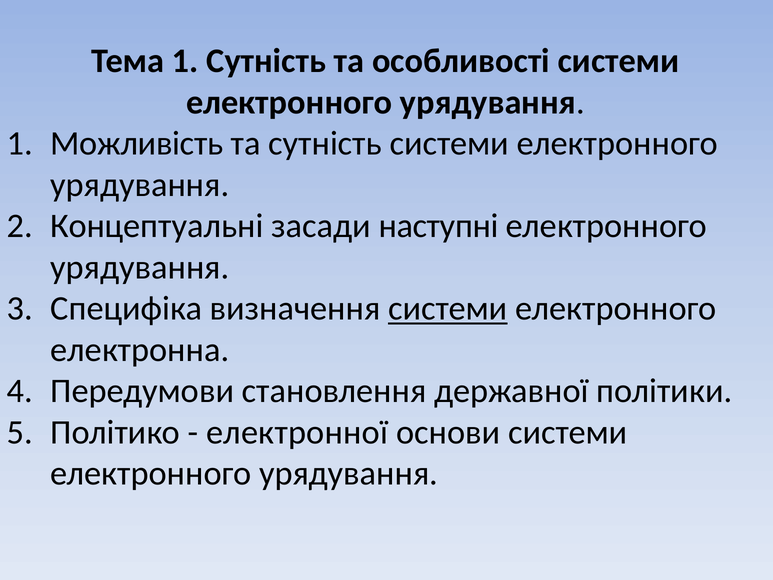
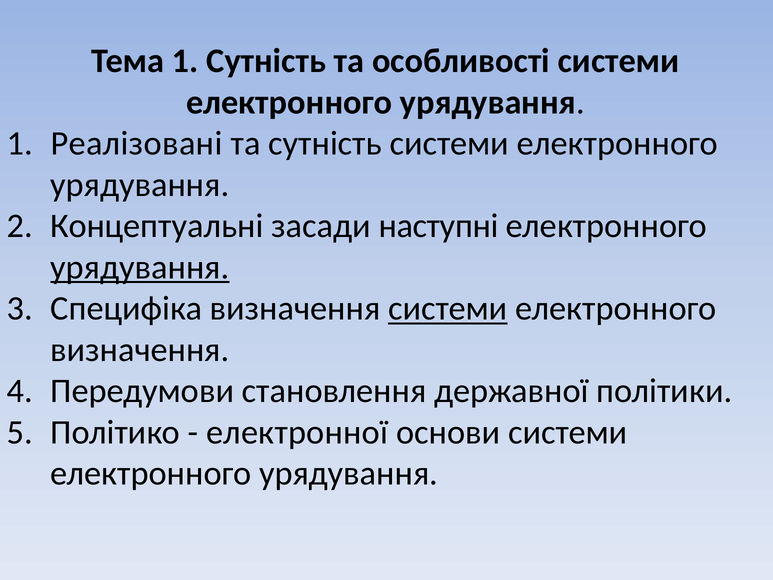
Можливість: Можливість -> Реалізовані
урядування at (140, 267) underline: none -> present
електронна at (140, 350): електронна -> визначення
